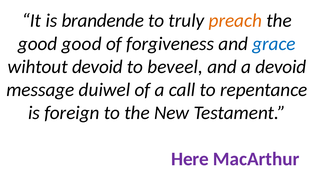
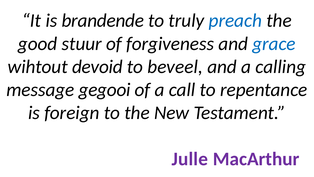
preach colour: orange -> blue
good good: good -> stuur
a devoid: devoid -> calling
duiwel: duiwel -> gegooi
Here: Here -> Julle
